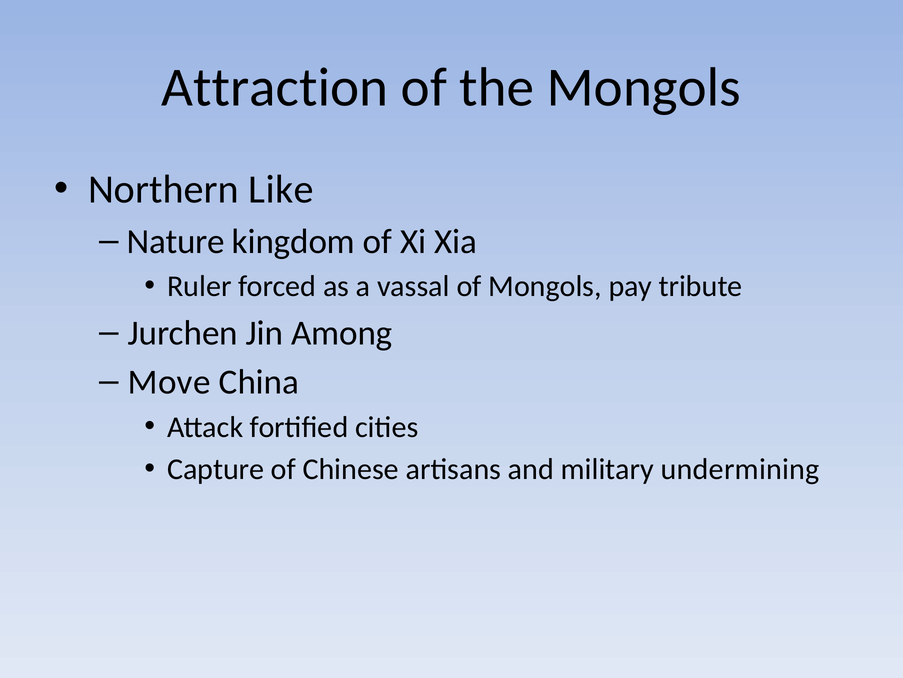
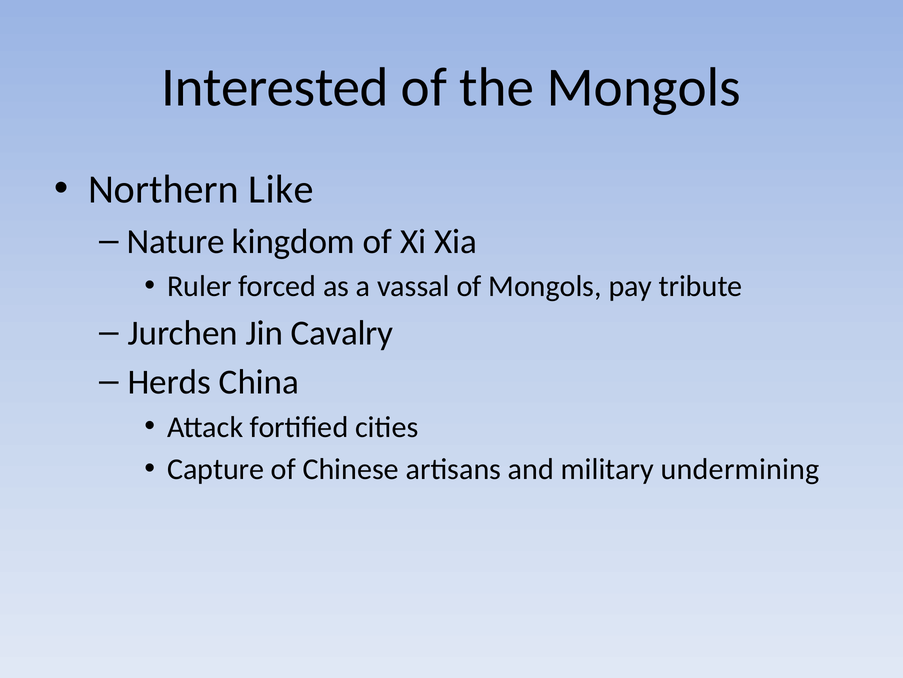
Attraction: Attraction -> Interested
Among: Among -> Cavalry
Move: Move -> Herds
